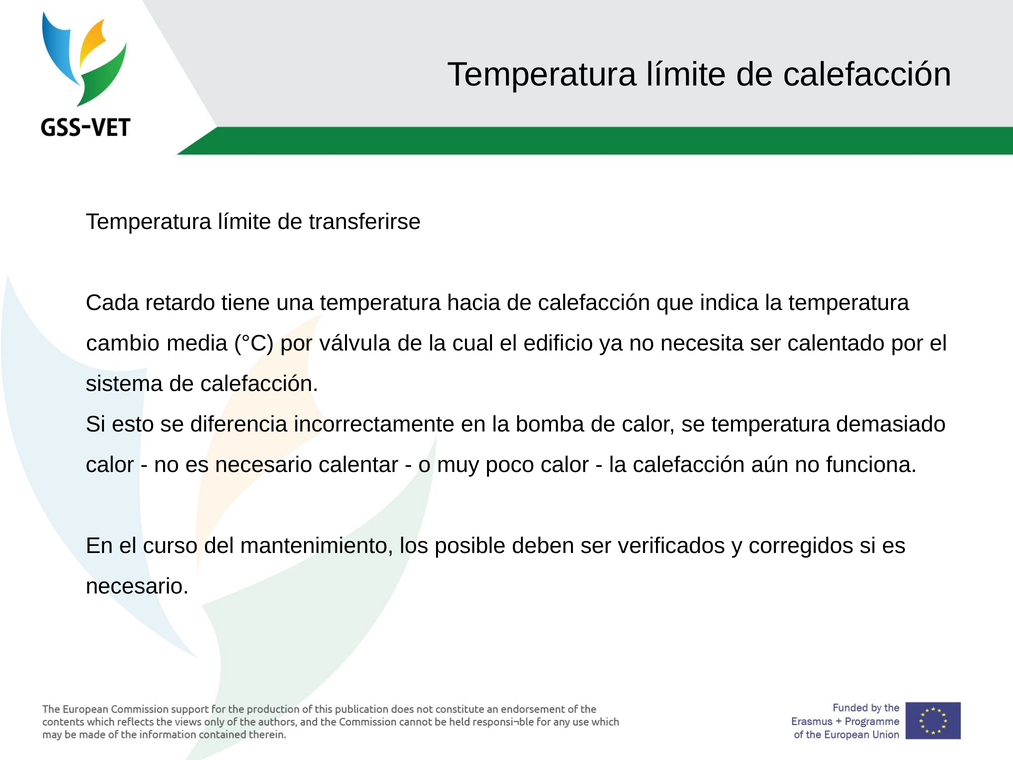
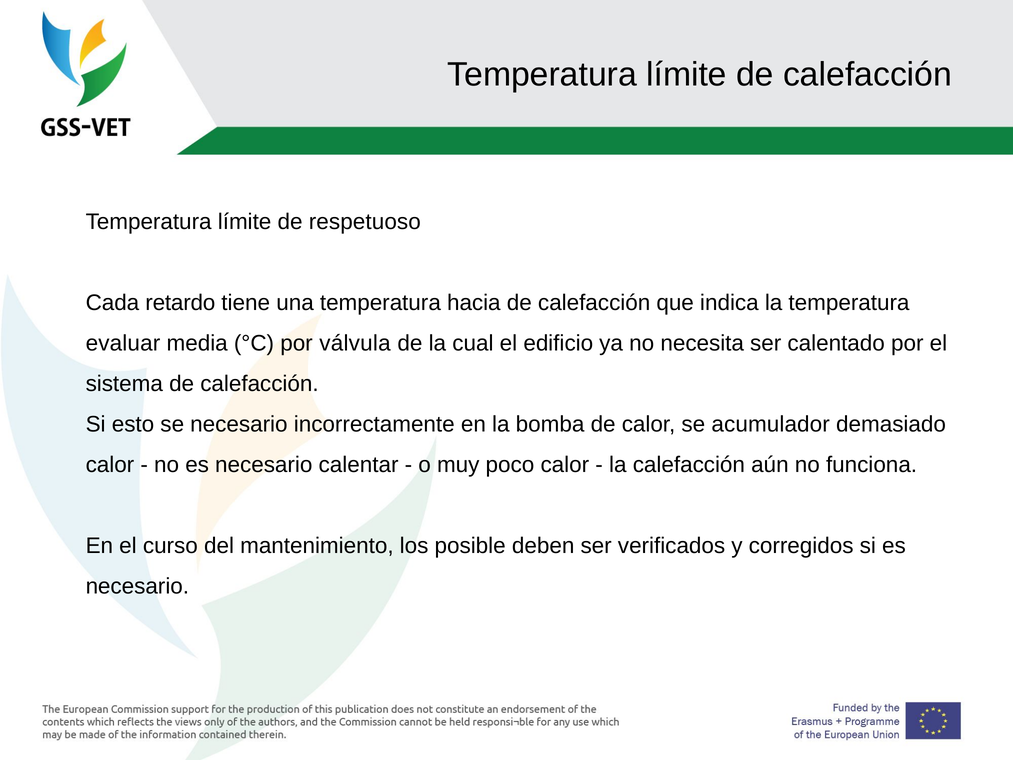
transferirse: transferirse -> respetuoso
cambio: cambio -> evaluar
se diferencia: diferencia -> necesario
se temperatura: temperatura -> acumulador
